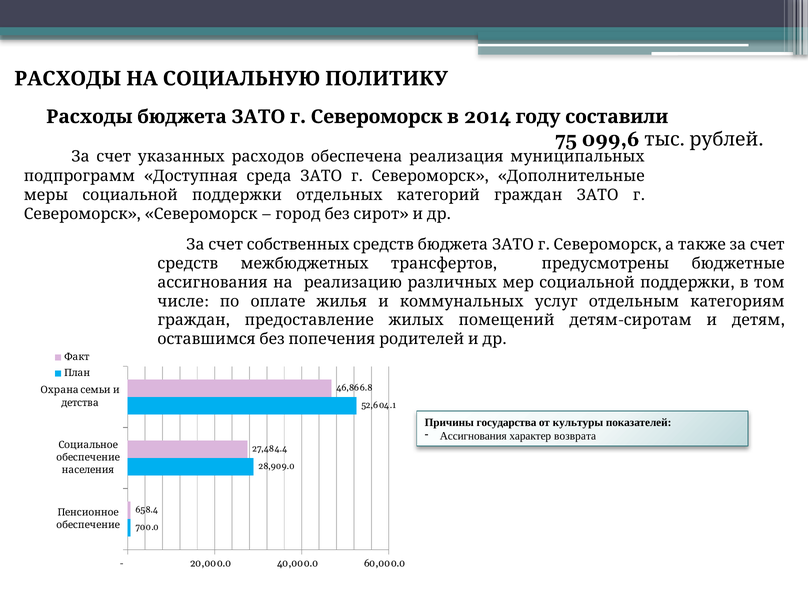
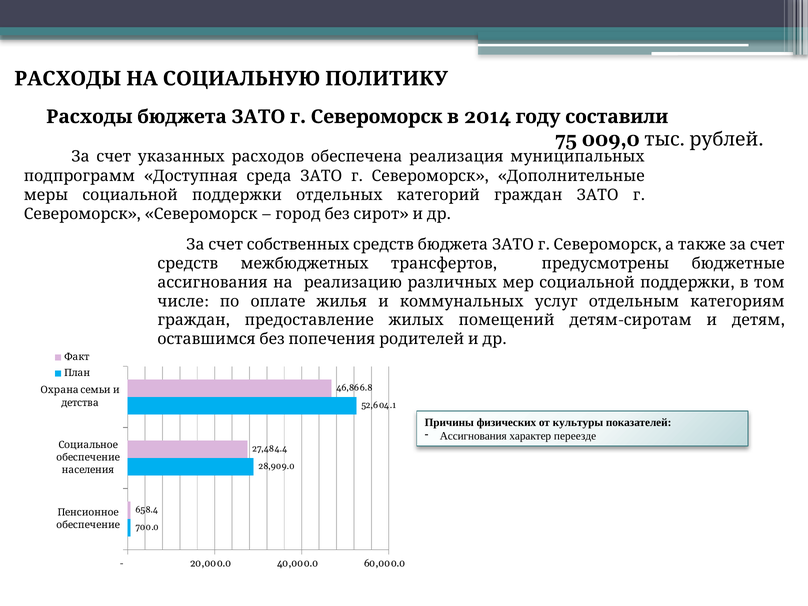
099,6: 099,6 -> 009,0
государства: государства -> физических
возврата: возврата -> переезде
